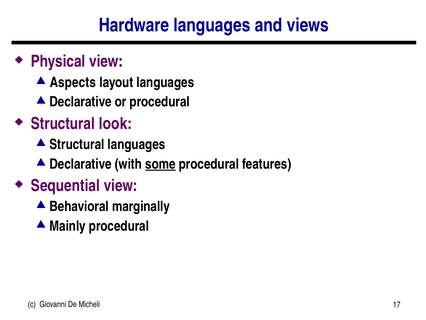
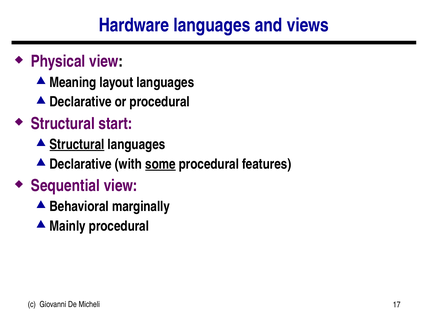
Aspects: Aspects -> Meaning
look: look -> start
Structural at (77, 144) underline: none -> present
